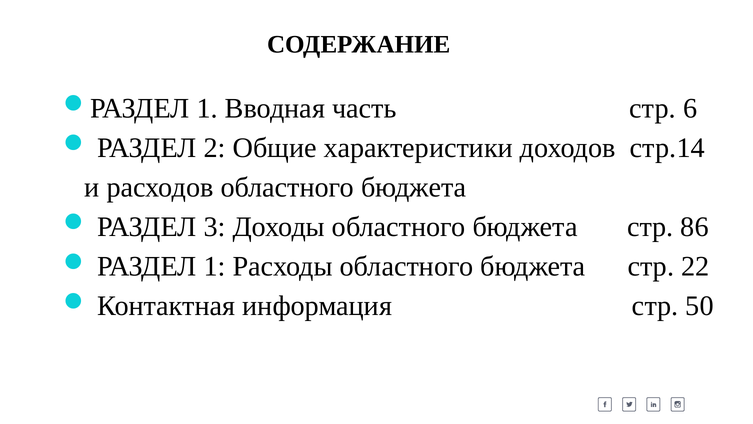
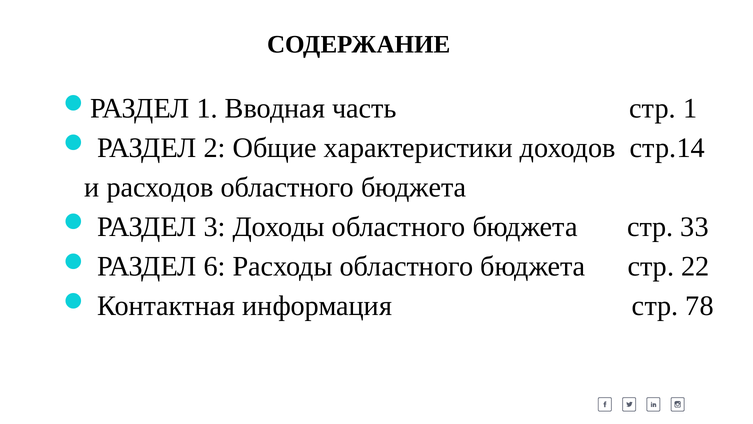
стр 6: 6 -> 1
86: 86 -> 33
РАЗДЕЛ 1: 1 -> 6
50: 50 -> 78
